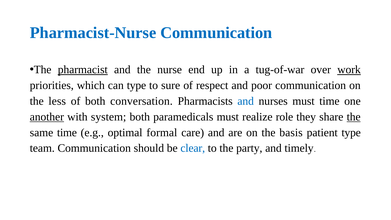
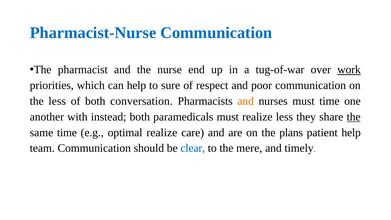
pharmacist underline: present -> none
can type: type -> help
and at (246, 101) colour: blue -> orange
another underline: present -> none
system: system -> instead
realize role: role -> less
optimal formal: formal -> realize
basis: basis -> plans
patient type: type -> help
party: party -> mere
